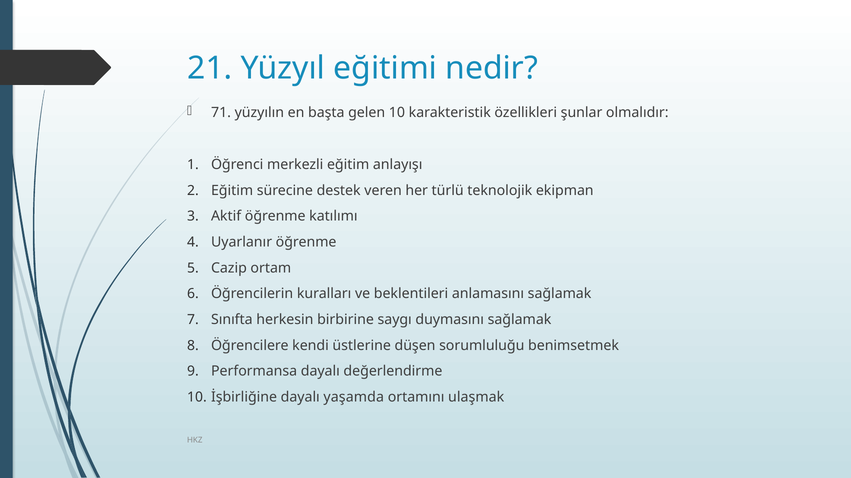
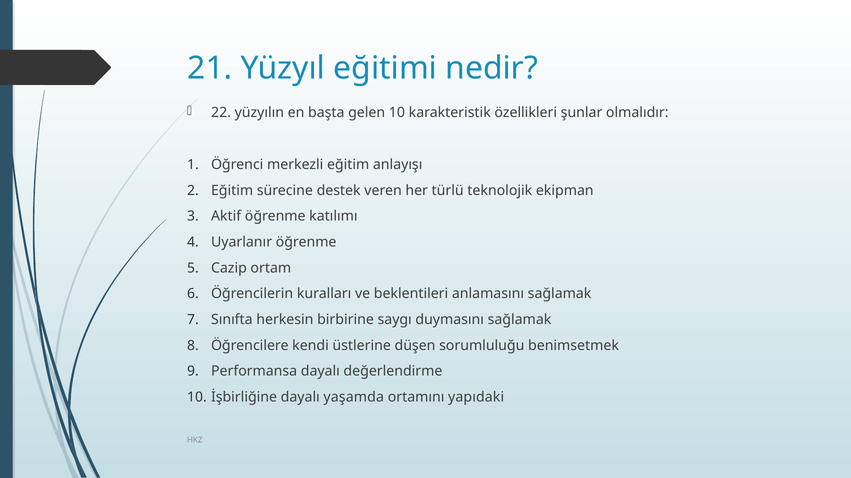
71: 71 -> 22
ulaşmak: ulaşmak -> yapıdaki
